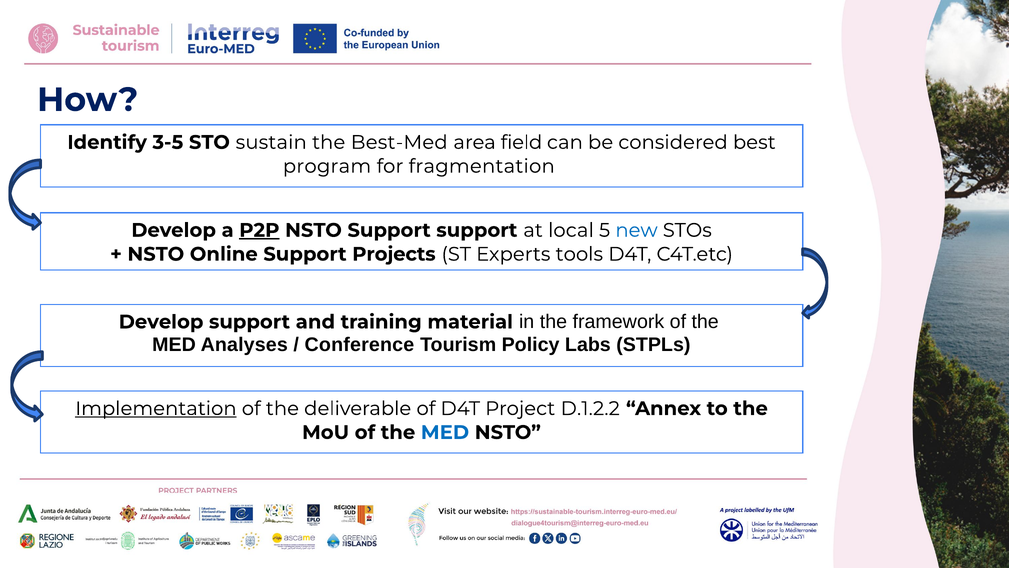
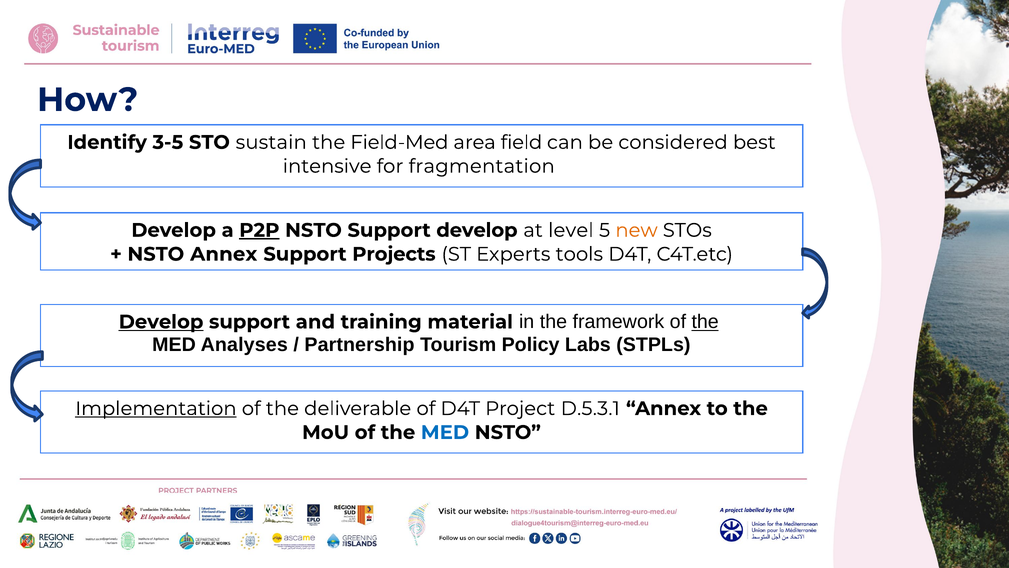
Best-Med: Best-Med -> Field-Med
program: program -> intensive
Support support: support -> develop
local: local -> level
new colour: blue -> orange
NSTO Online: Online -> Annex
Develop at (161, 322) underline: none -> present
the at (705, 322) underline: none -> present
Conference: Conference -> Partnership
D.1.2.2: D.1.2.2 -> D.5.3.1
